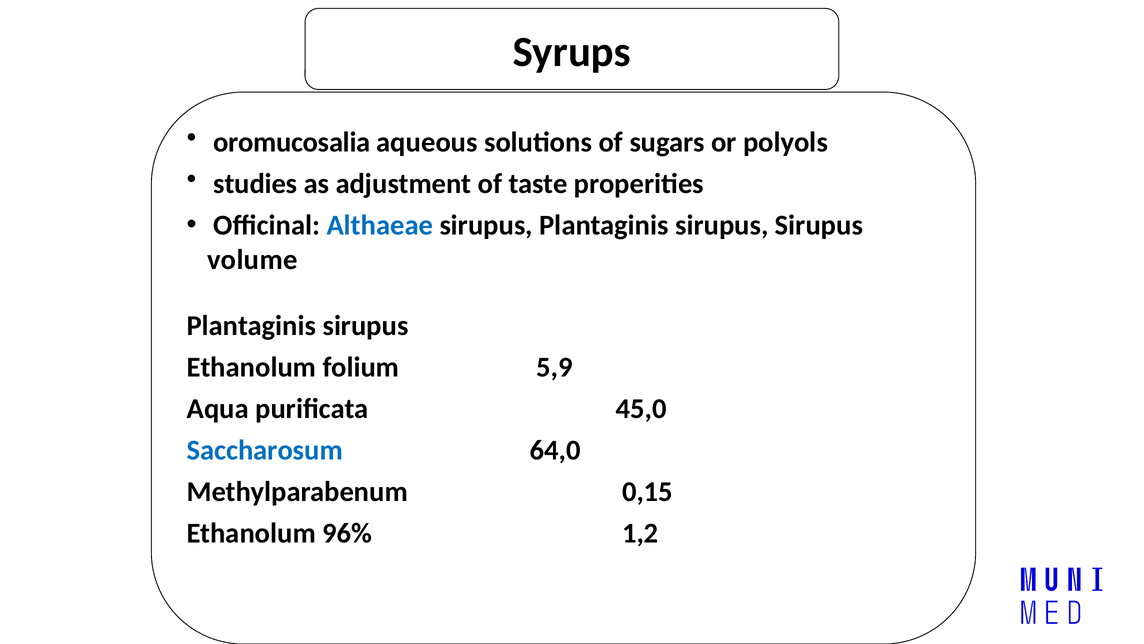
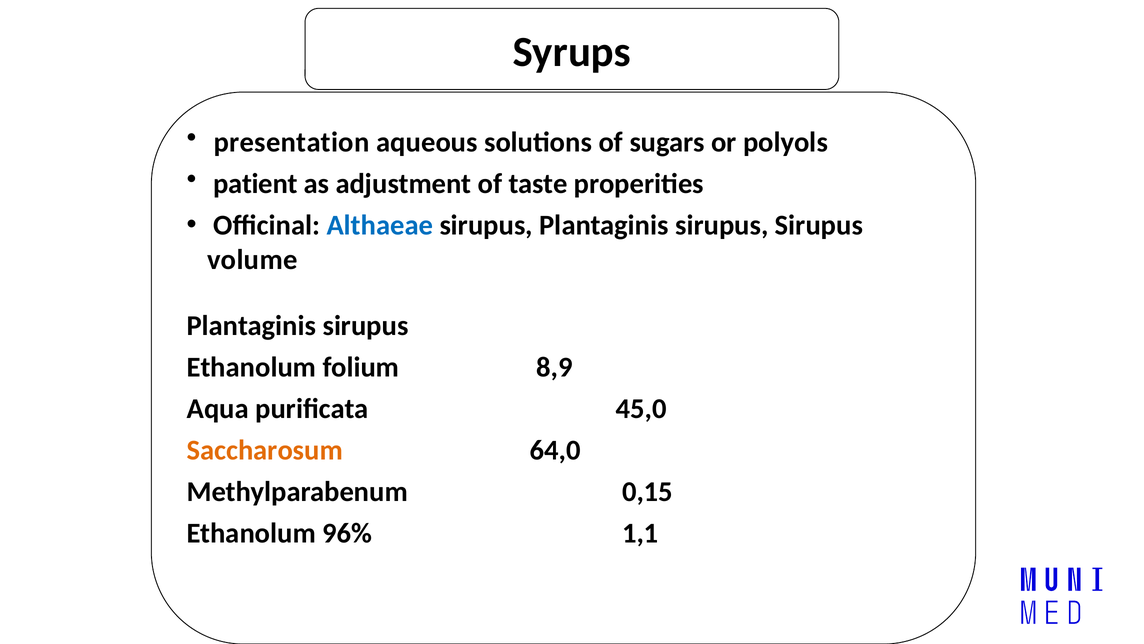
oromucosalia: oromucosalia -> presentation
studies: studies -> patient
5,9: 5,9 -> 8,9
Saccharosum colour: blue -> orange
1,2: 1,2 -> 1,1
